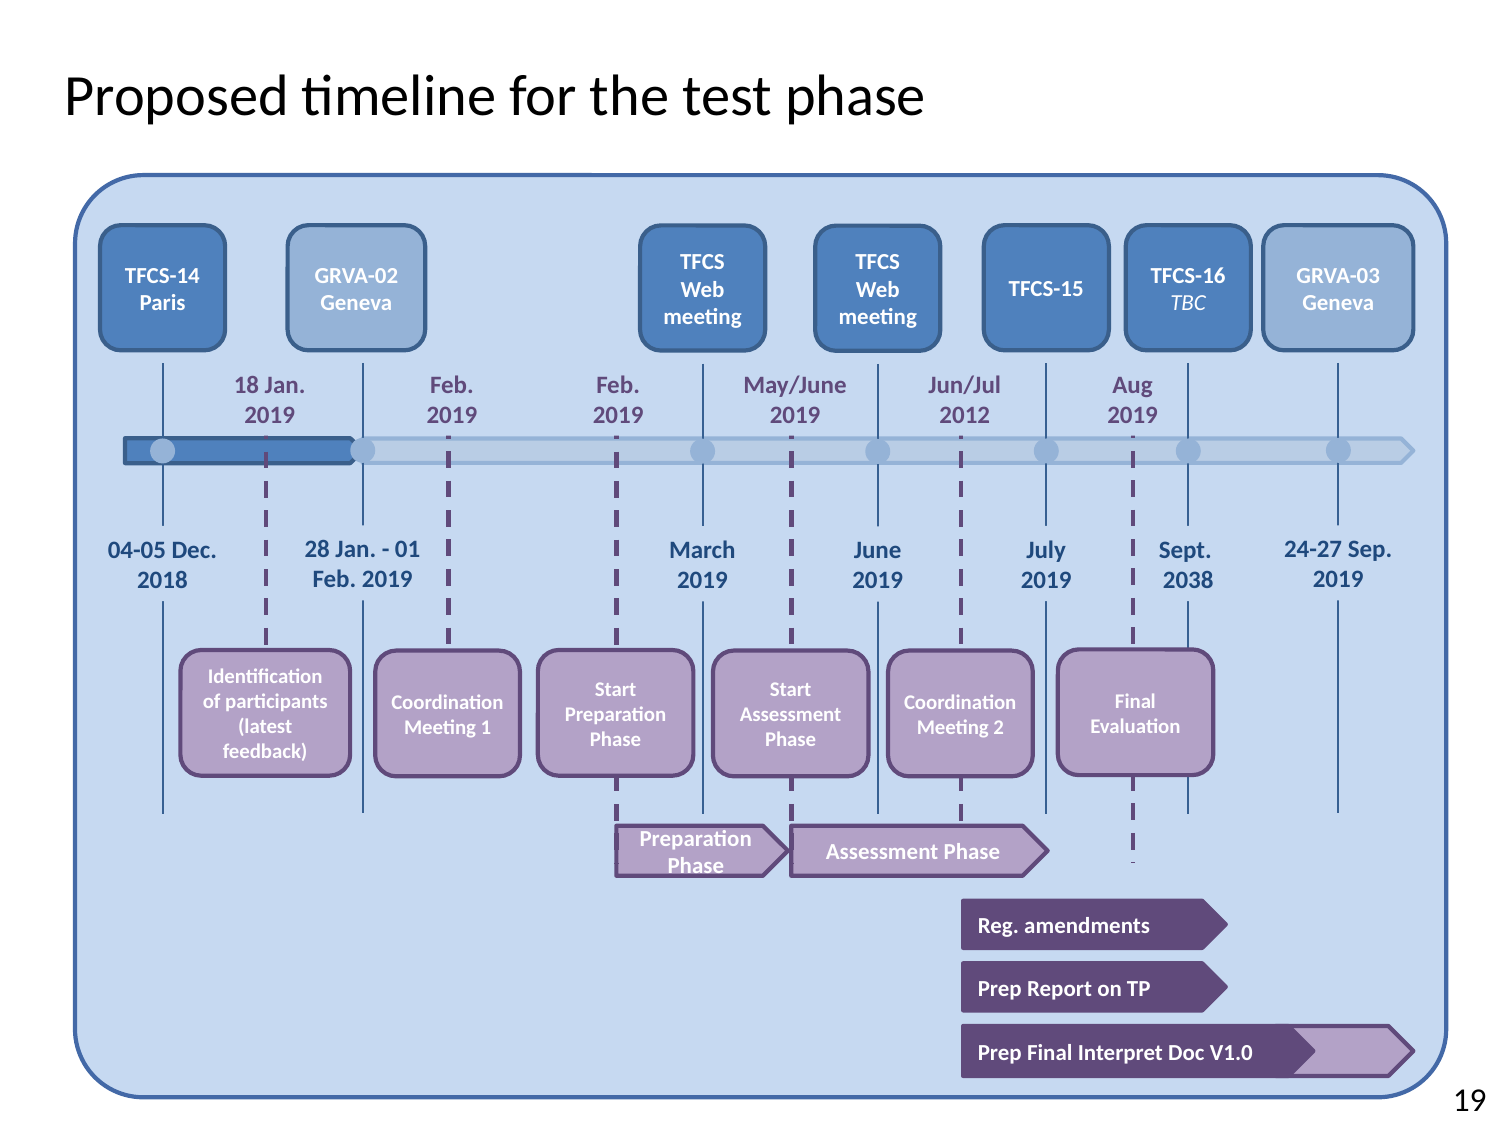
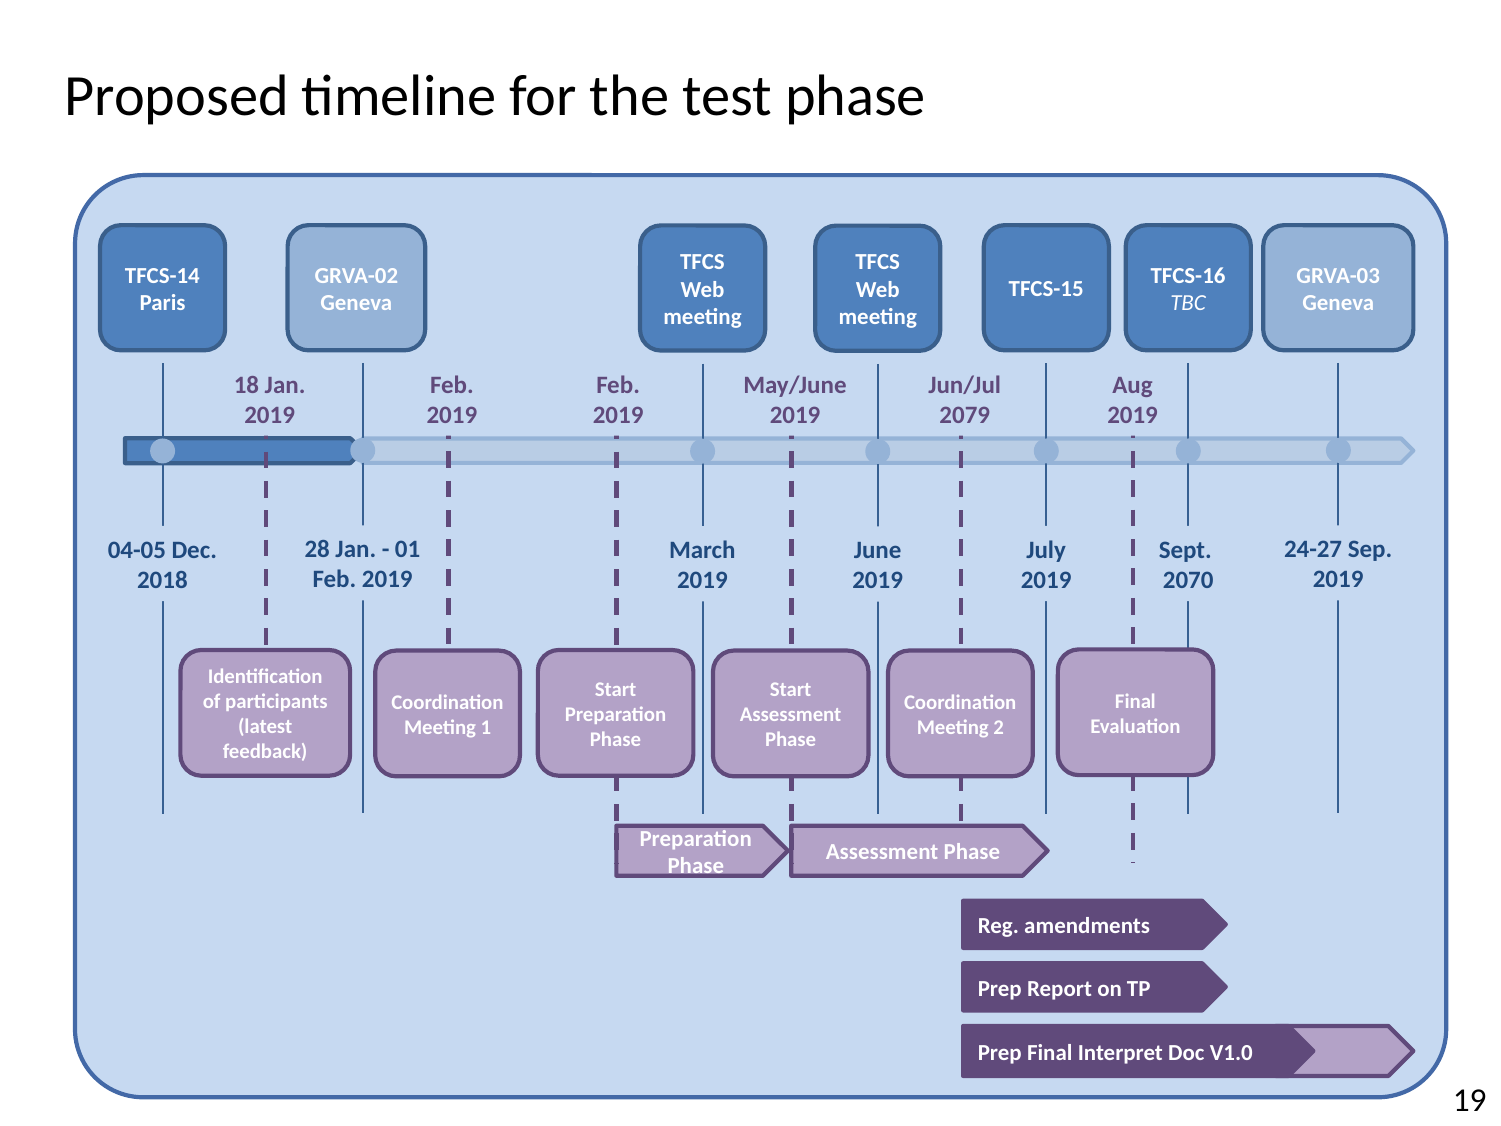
2012: 2012 -> 2079
2038: 2038 -> 2070
